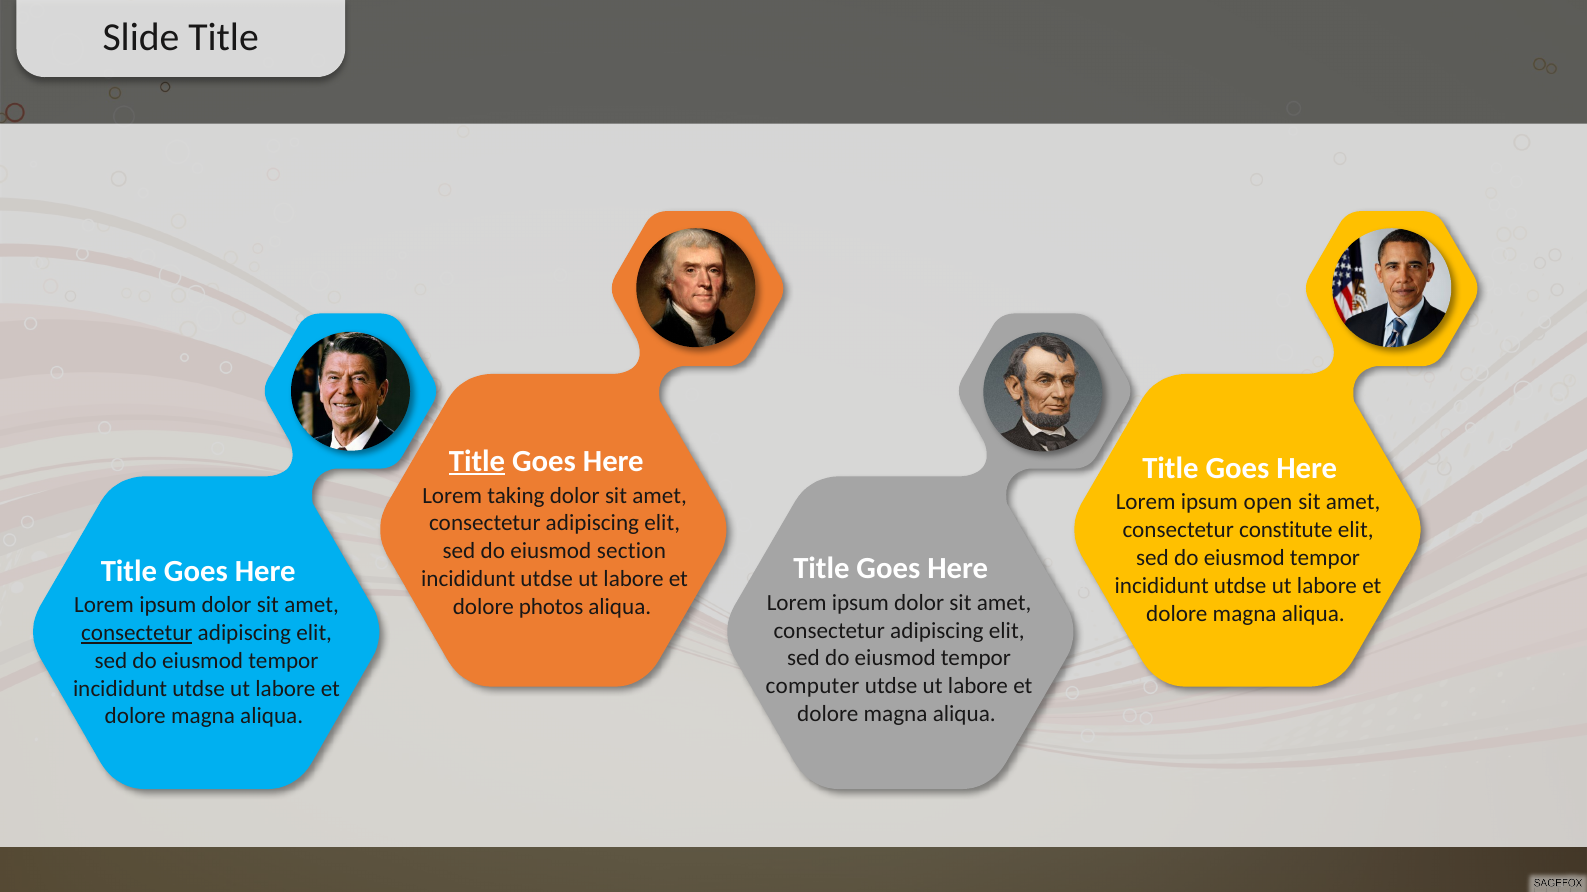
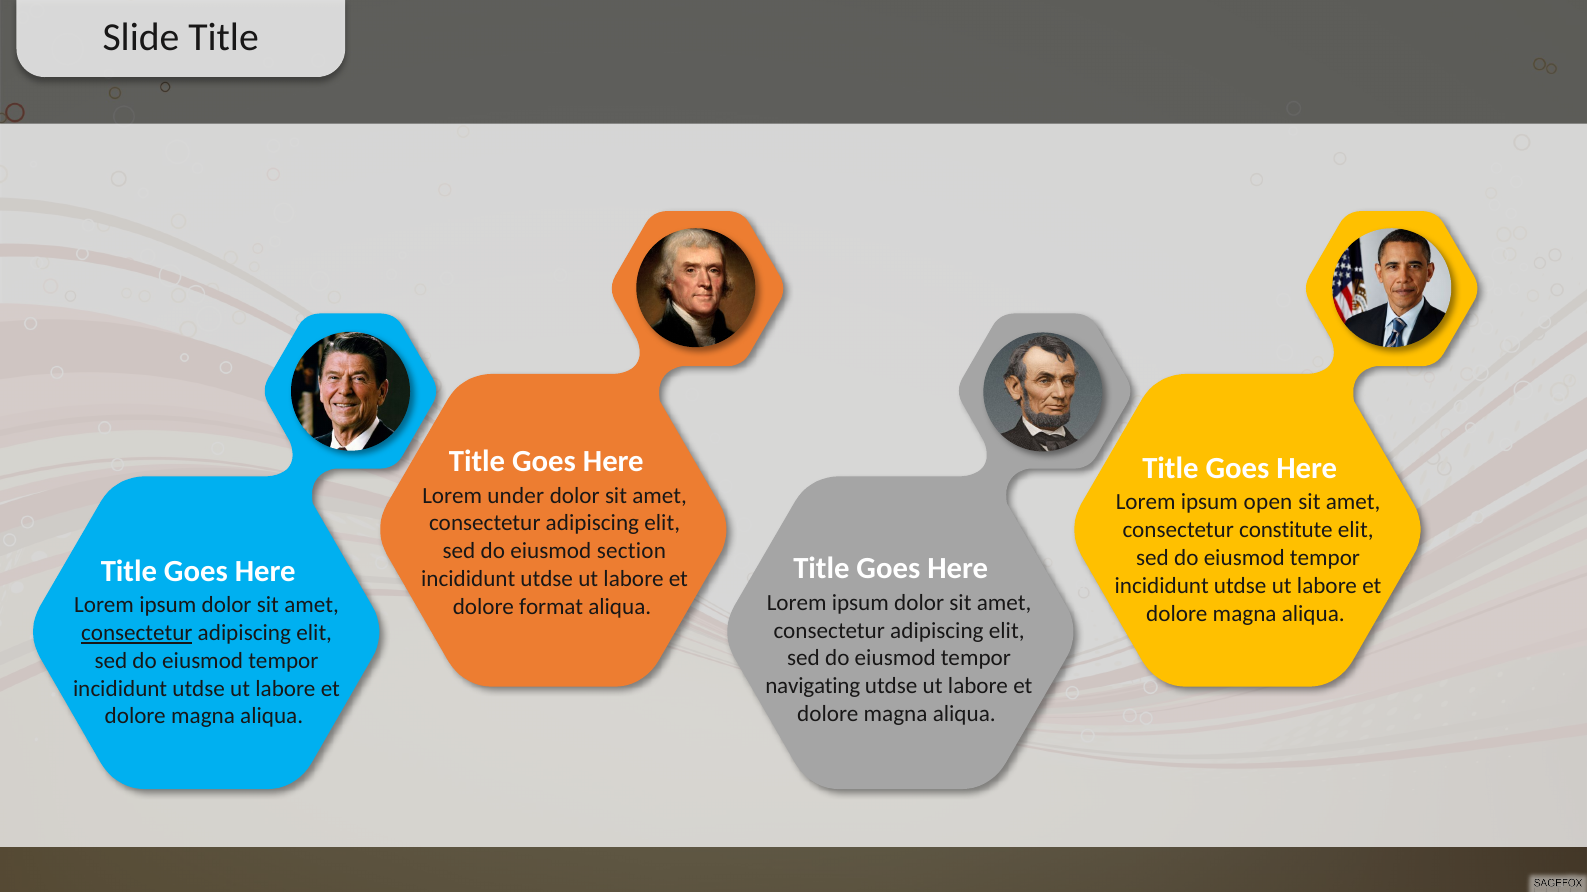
Title at (477, 461) underline: present -> none
taking: taking -> under
photos: photos -> format
computer: computer -> navigating
